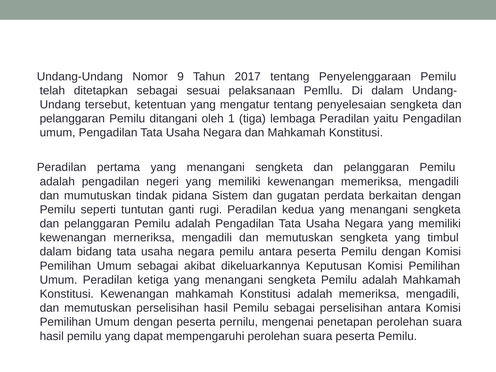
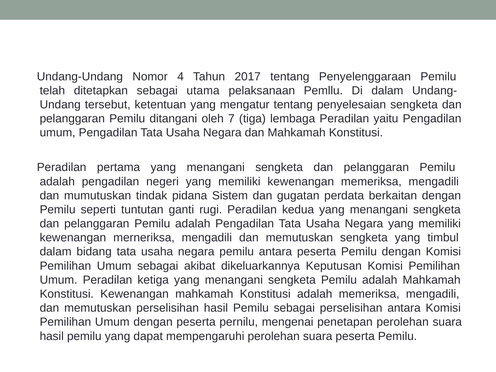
9: 9 -> 4
sesuai: sesuai -> utama
1: 1 -> 7
